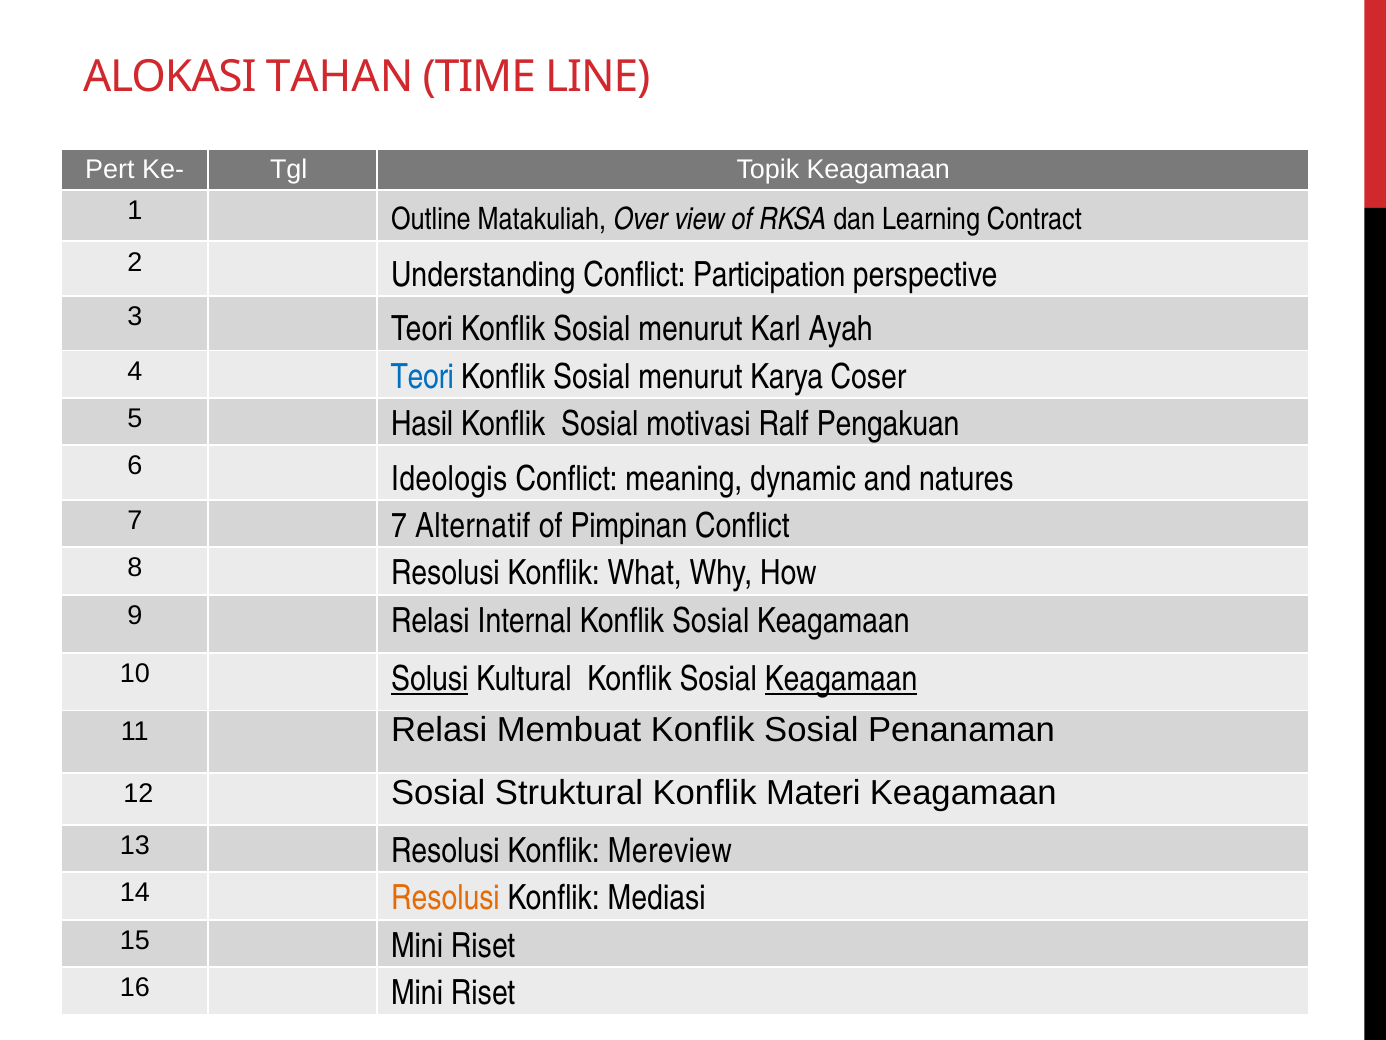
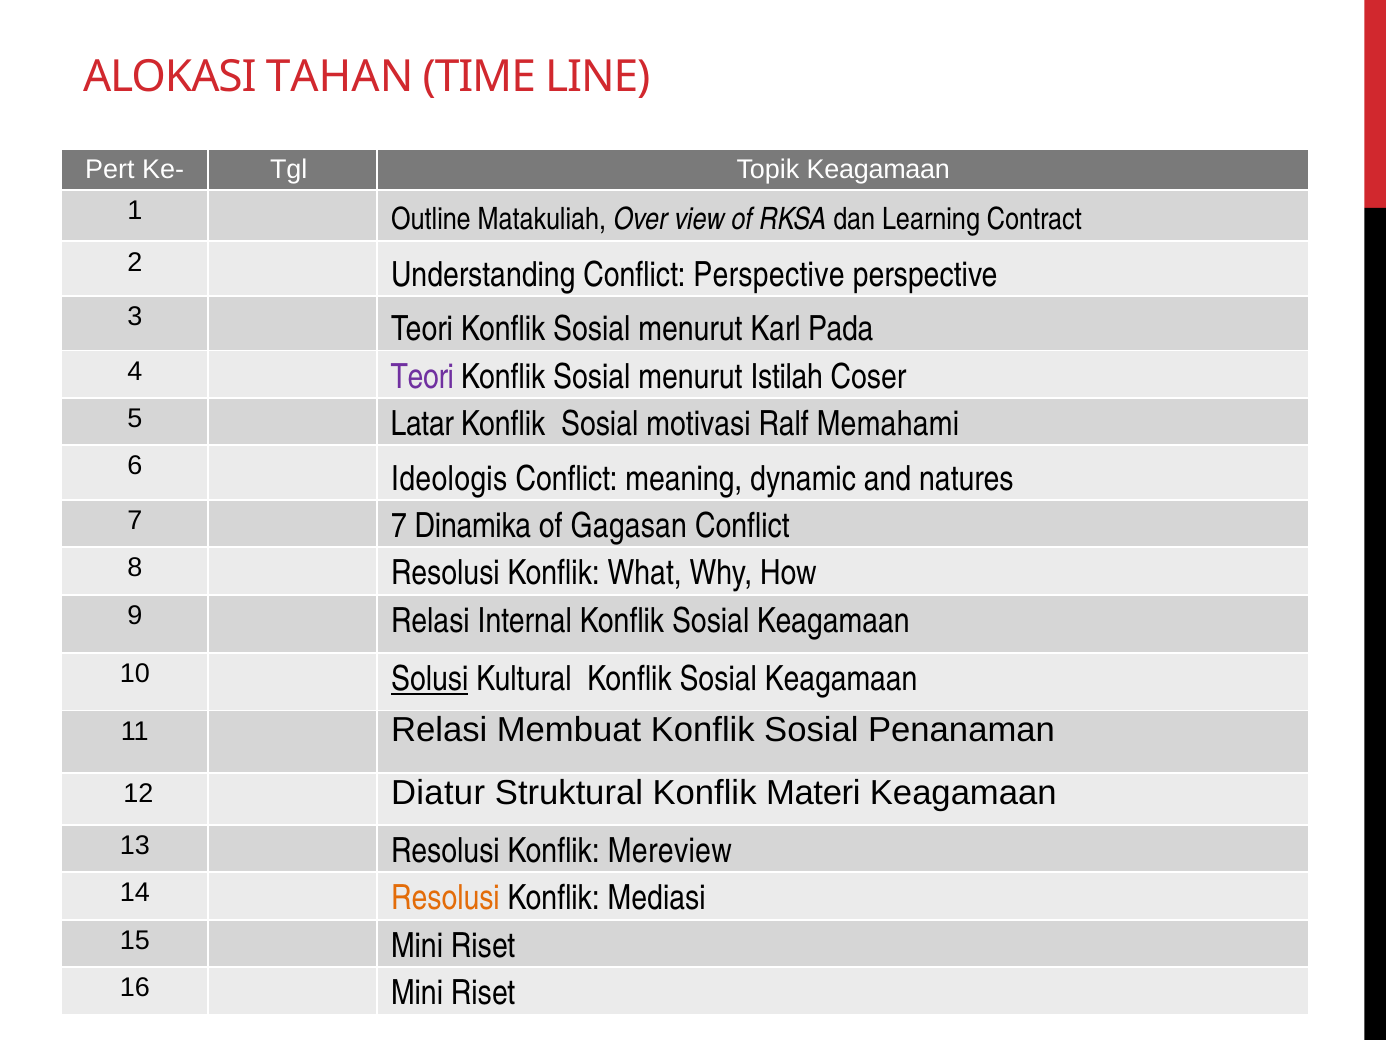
Conflict Participation: Participation -> Perspective
Ayah: Ayah -> Pada
Teori at (422, 376) colour: blue -> purple
Karya: Karya -> Istilah
Hasil: Hasil -> Latar
Pengakuan: Pengakuan -> Memahami
Alternatif: Alternatif -> Dinamika
Pimpinan: Pimpinan -> Gagasan
Keagamaan at (841, 679) underline: present -> none
12 Sosial: Sosial -> Diatur
